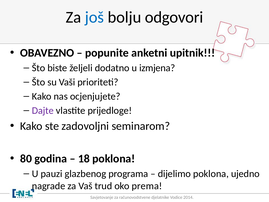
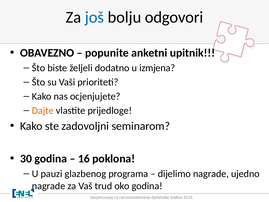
Dajte colour: purple -> orange
80: 80 -> 30
18: 18 -> 16
dijelimo poklona: poklona -> nagrade
oko prema: prema -> godina
